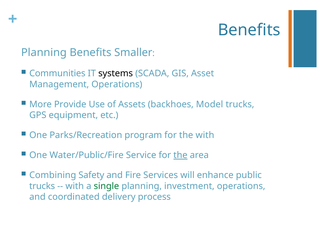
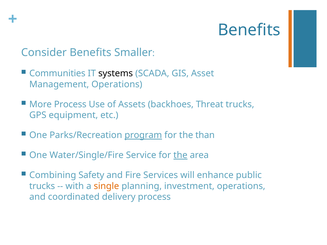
Planning at (44, 53): Planning -> Consider
More Provide: Provide -> Process
Model: Model -> Threat
program underline: none -> present
the with: with -> than
Water/Public/Fire: Water/Public/Fire -> Water/Single/Fire
single colour: green -> orange
